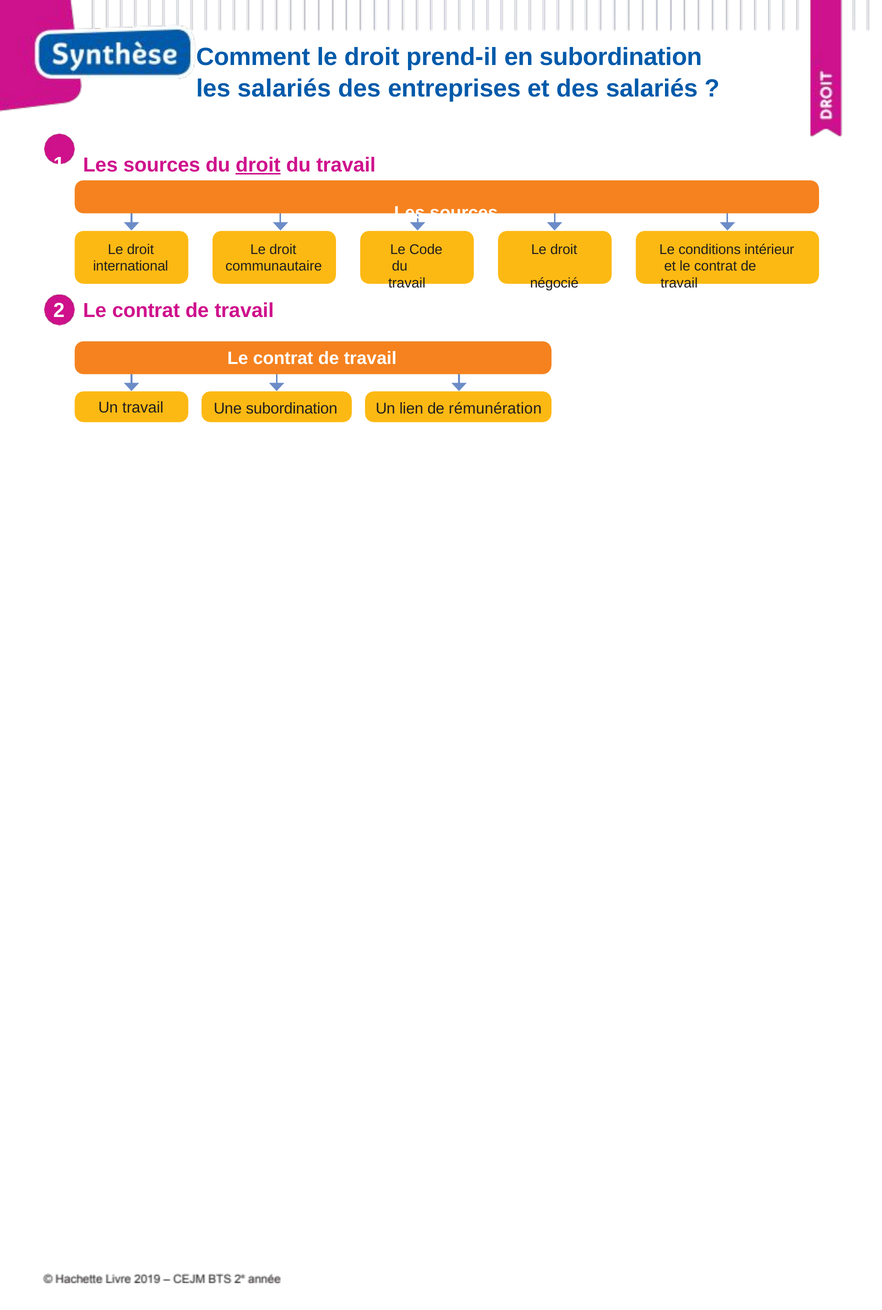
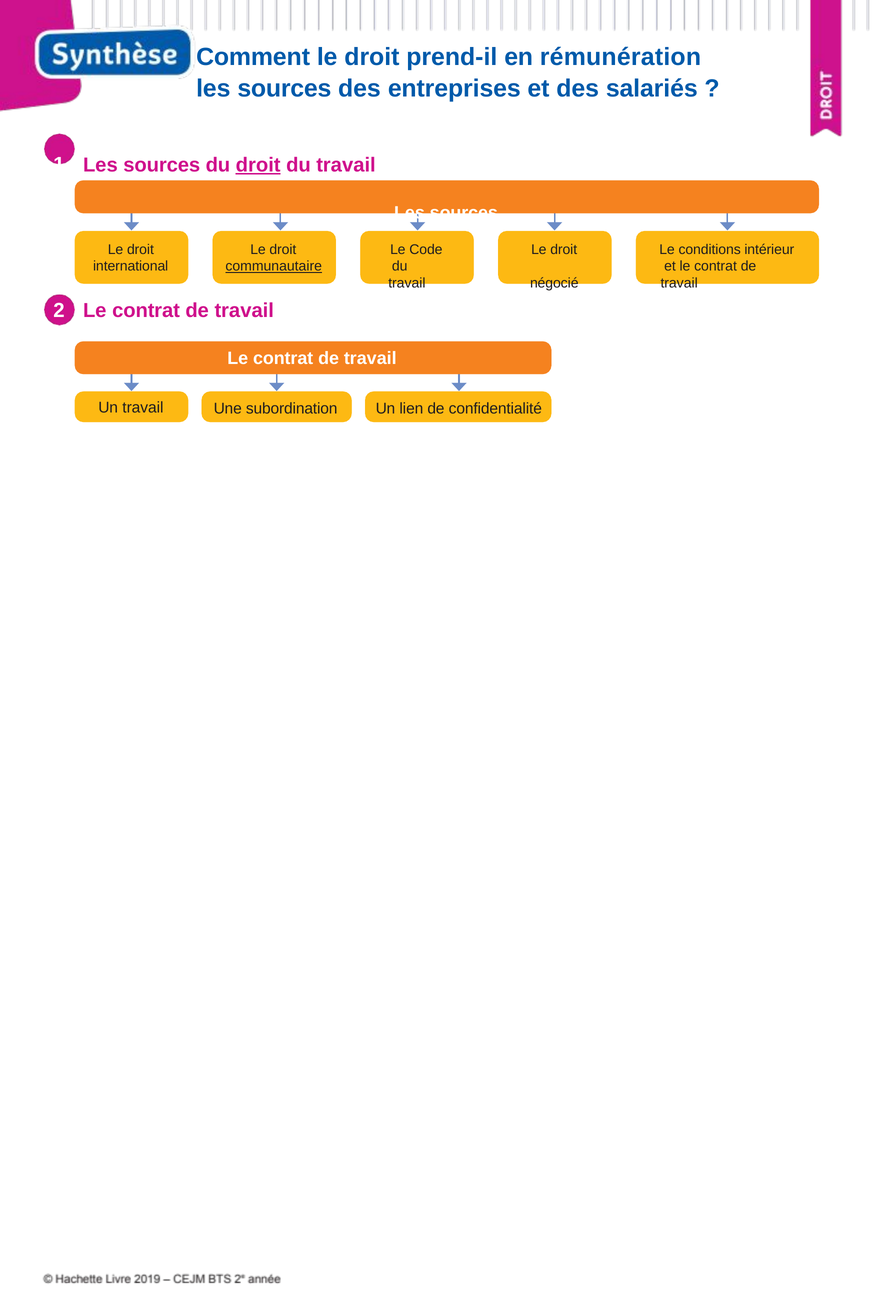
en subordination: subordination -> rémunération
salariés at (284, 88): salariés -> sources
communautaire underline: none -> present
rémunération: rémunération -> confidentialité
